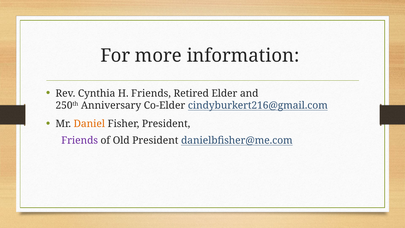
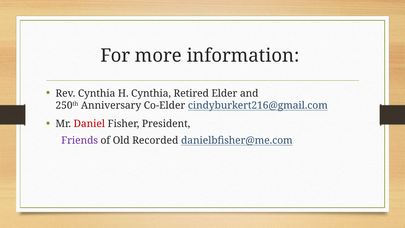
H Friends: Friends -> Cynthia
Daniel colour: orange -> red
Old President: President -> Recorded
